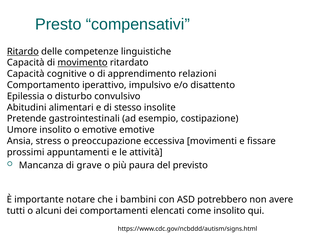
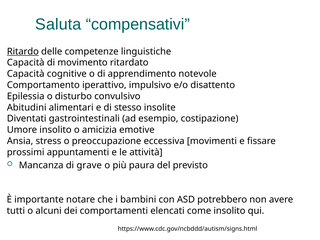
Presto: Presto -> Saluta
movimento underline: present -> none
relazioni: relazioni -> notevole
Pretende: Pretende -> Diventati
o emotive: emotive -> amicizia
